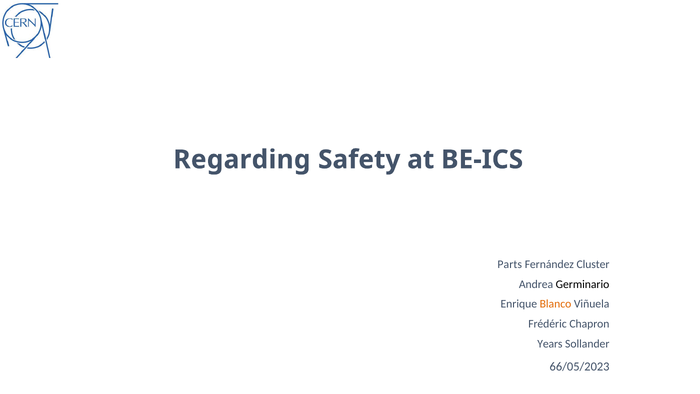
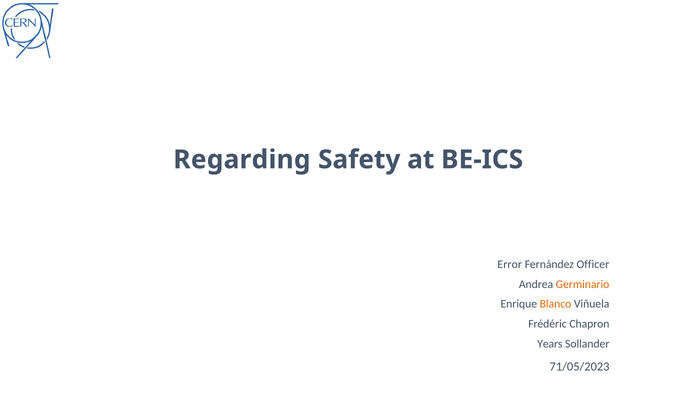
Parts: Parts -> Error
Cluster: Cluster -> Officer
Germinario colour: black -> orange
66/05/2023: 66/05/2023 -> 71/05/2023
